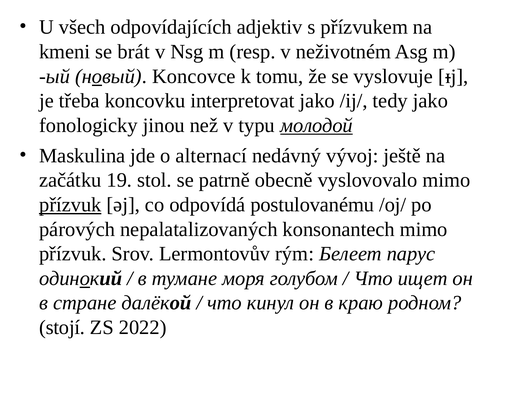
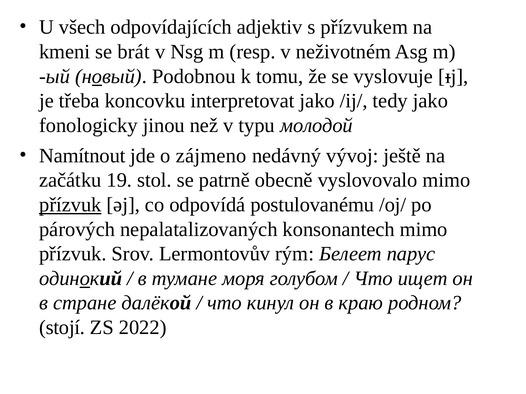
Koncovce: Koncovce -> Podobnou
молодой underline: present -> none
Maskulina: Maskulina -> Namítnout
alternací: alternací -> zájmeno
